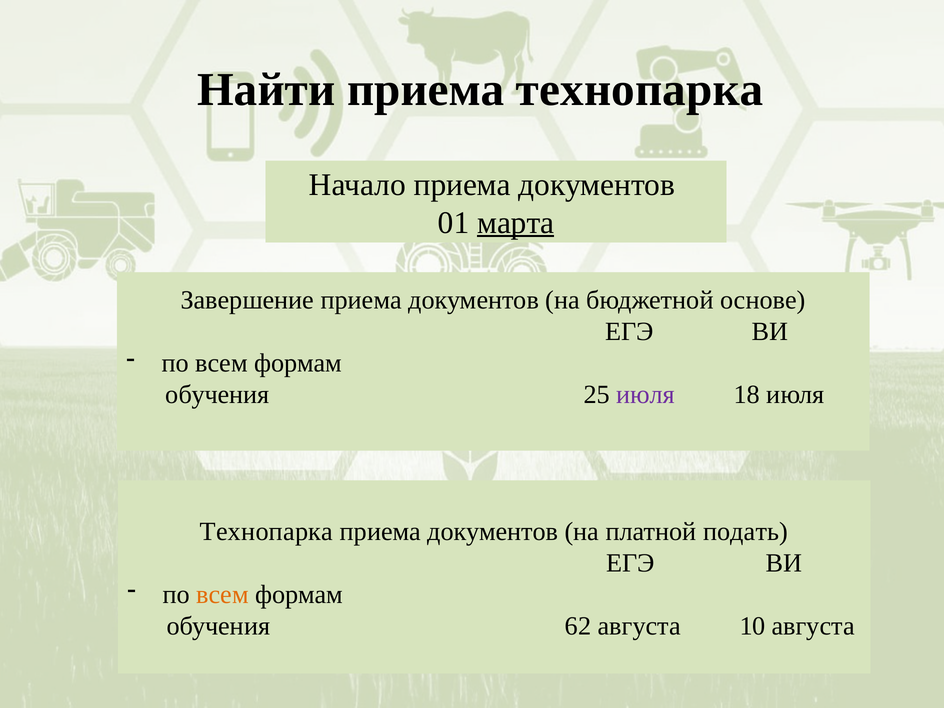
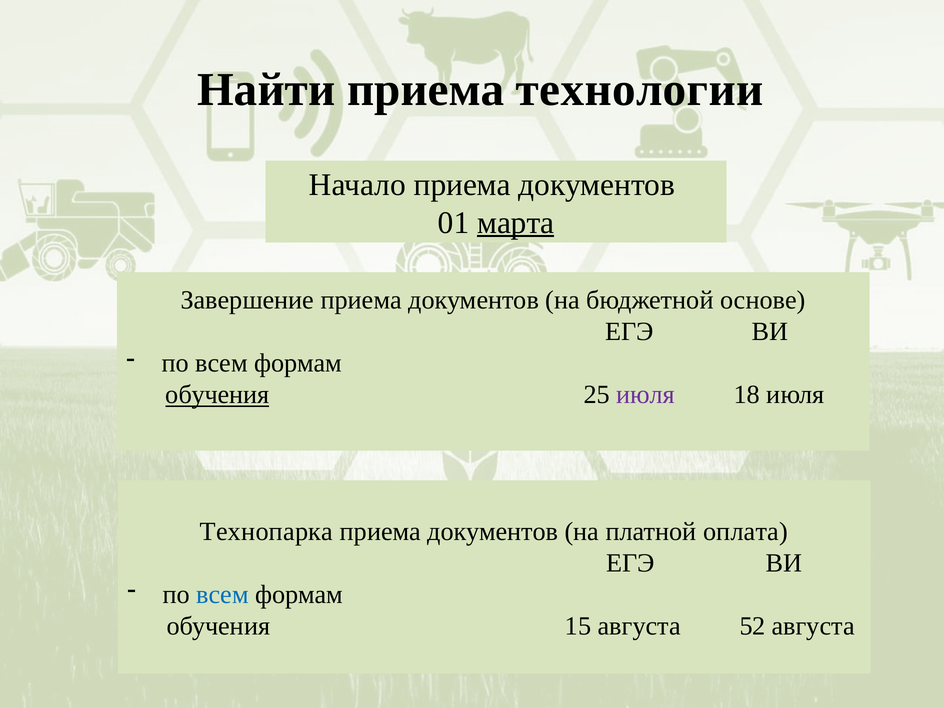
приема технопарка: технопарка -> технологии
обучения at (217, 395) underline: none -> present
подать: подать -> оплата
всем at (222, 595) colour: orange -> blue
62: 62 -> 15
10: 10 -> 52
